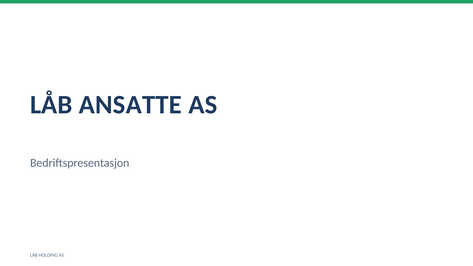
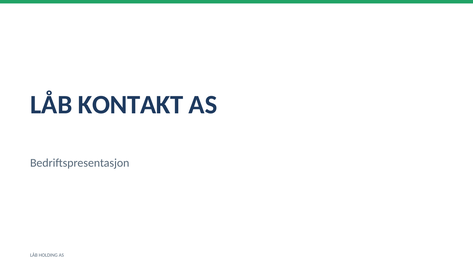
ANSATTE: ANSATTE -> KONTAKT
